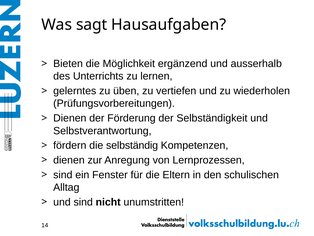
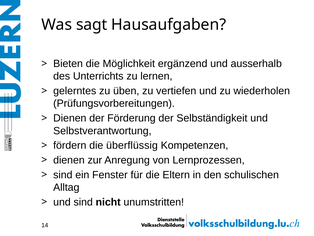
selbständig: selbständig -> überflüssig
